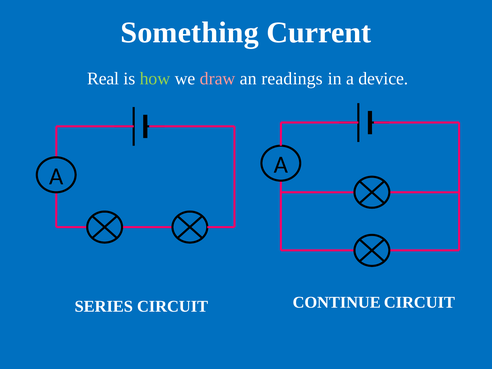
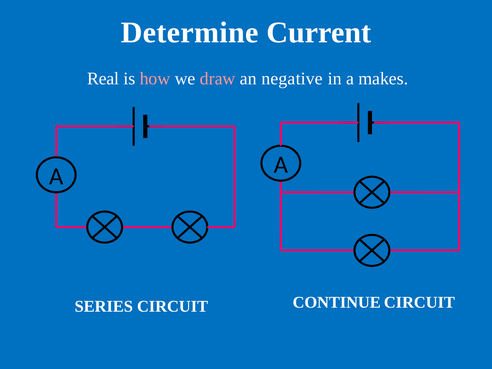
Something: Something -> Determine
how colour: light green -> pink
readings: readings -> negative
device: device -> makes
